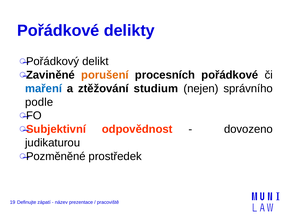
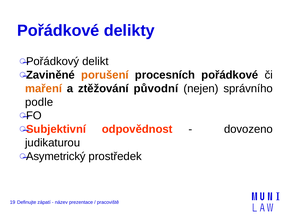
maření colour: blue -> orange
studium: studium -> původní
Pozměněné: Pozměněné -> Asymetrický
